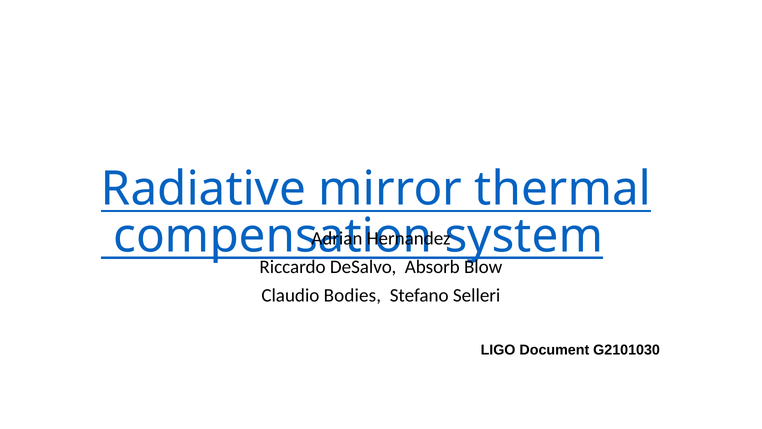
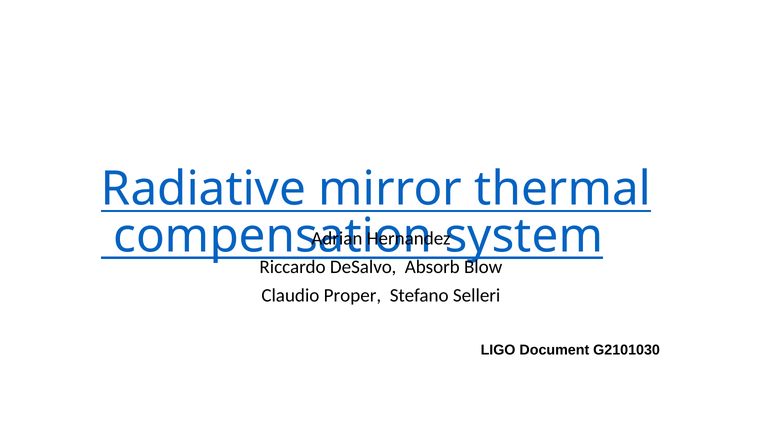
Bodies: Bodies -> Proper
